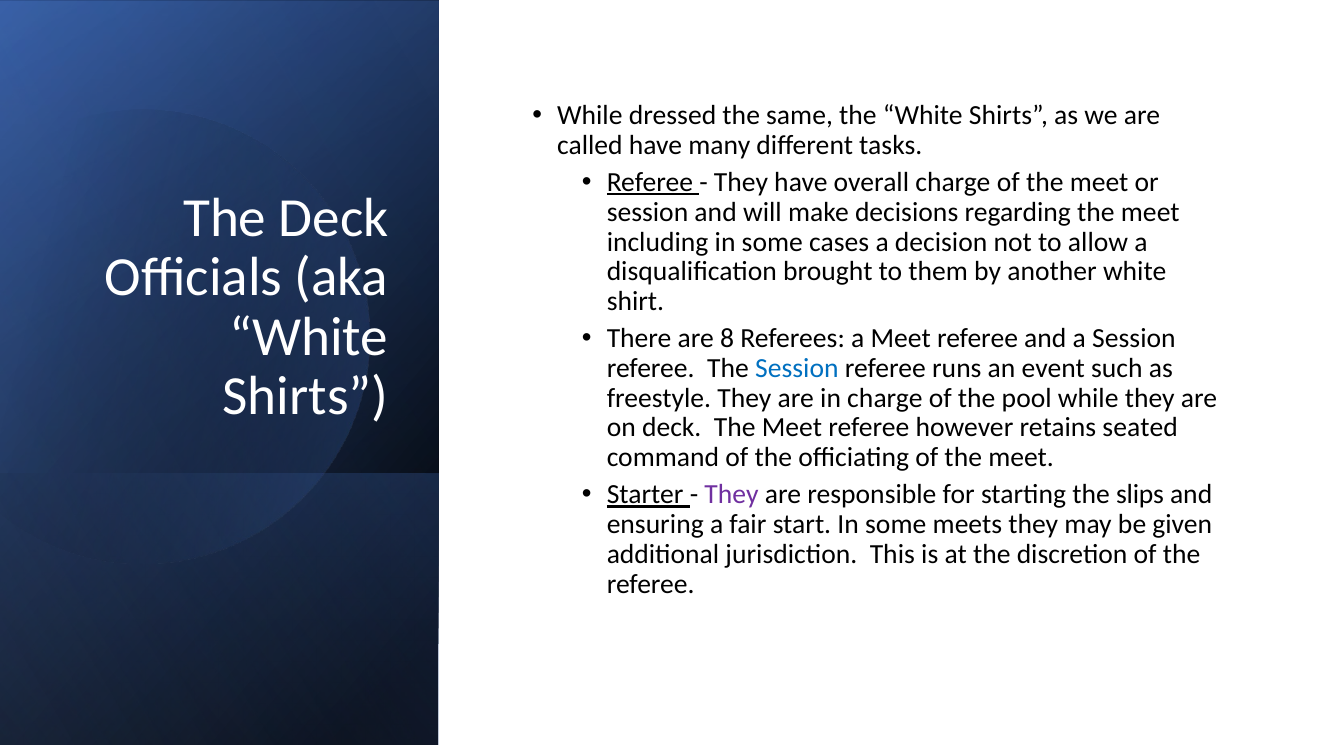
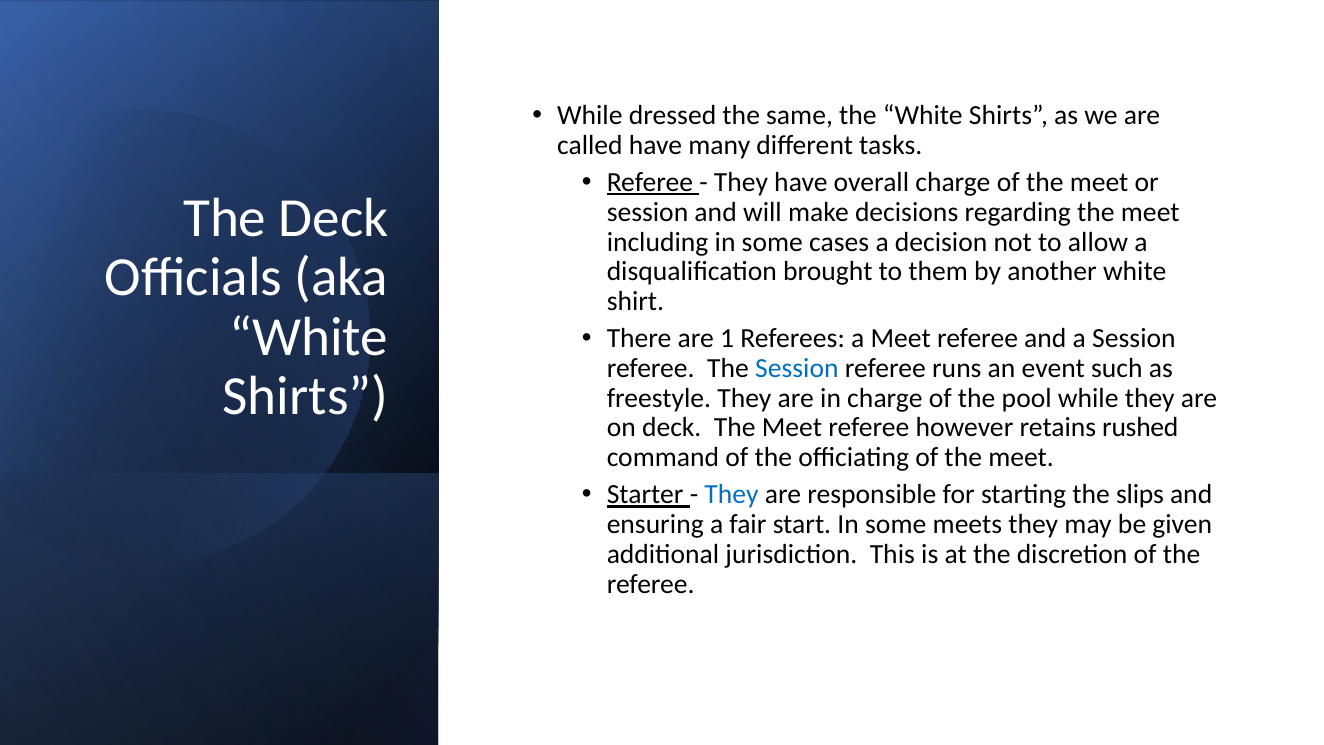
8: 8 -> 1
seated: seated -> rushed
They at (732, 494) colour: purple -> blue
